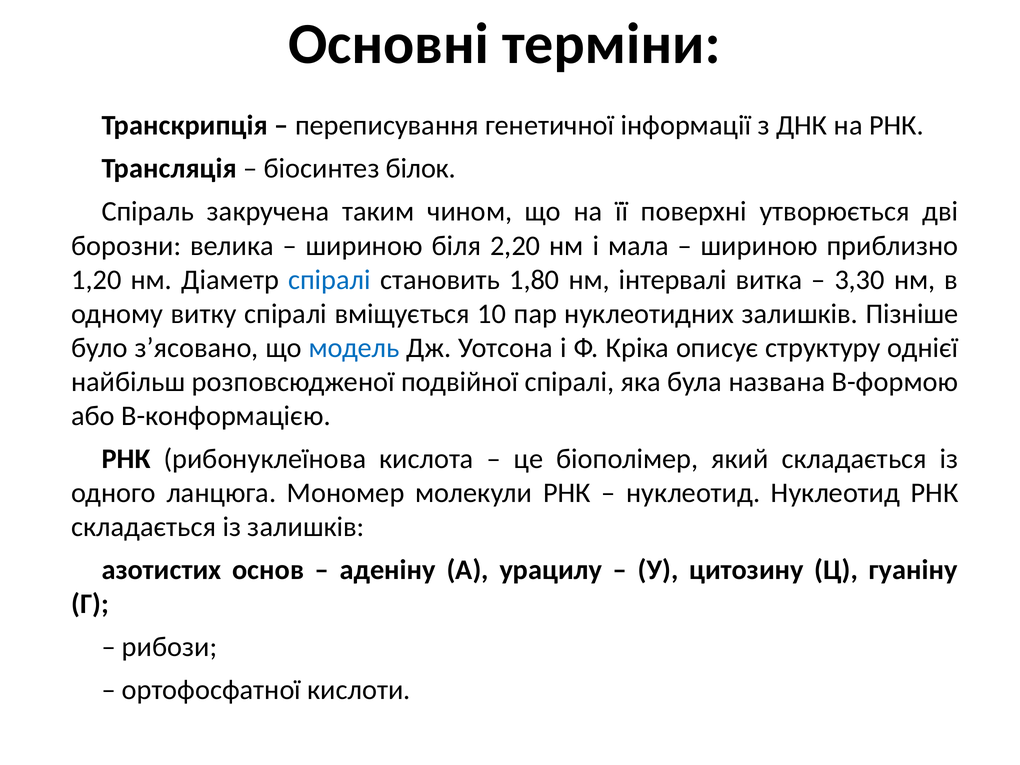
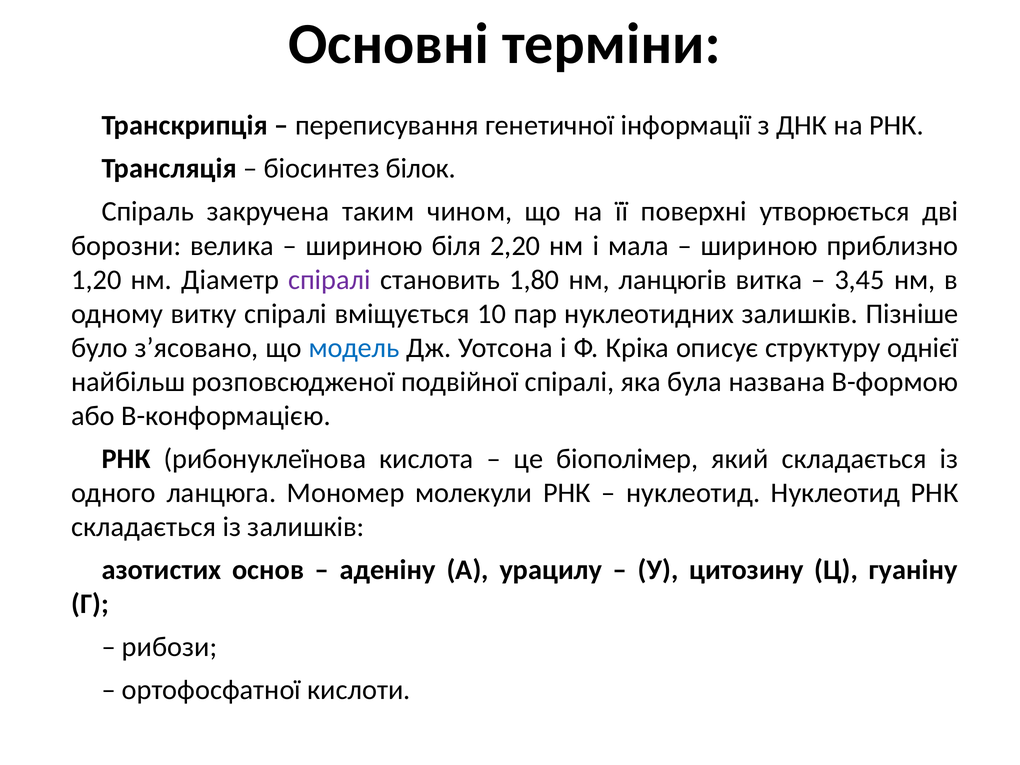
спіралі at (329, 280) colour: blue -> purple
інтервалі: інтервалі -> ланцюгів
3,30: 3,30 -> 3,45
